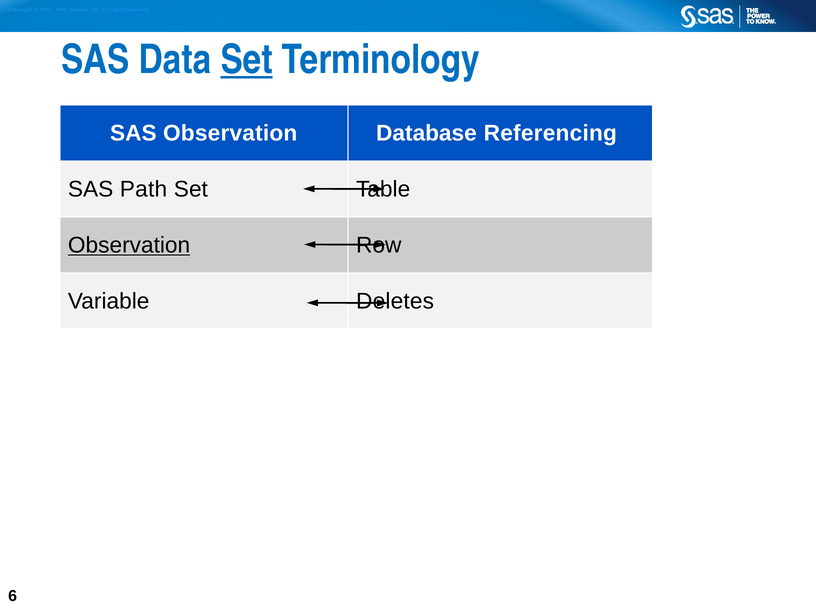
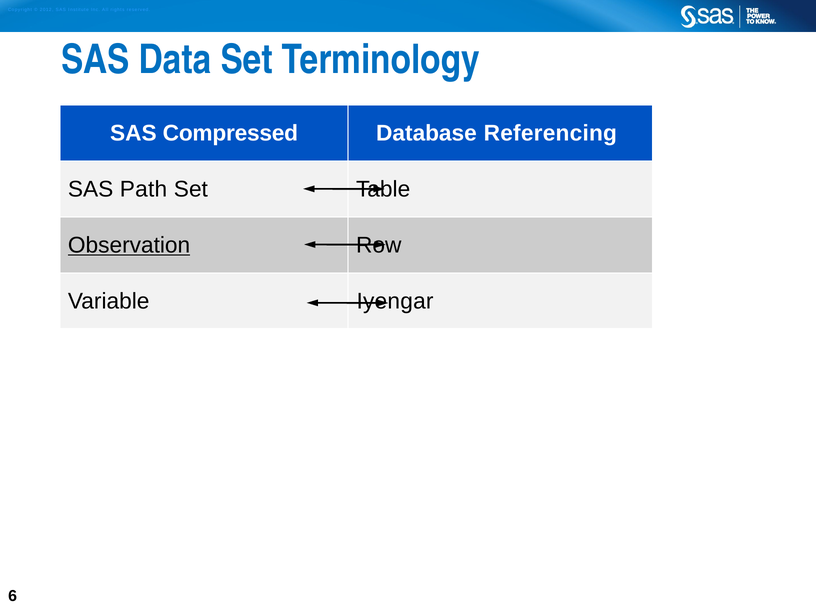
Set at (247, 60) underline: present -> none
SAS Observation: Observation -> Compressed
Deletes: Deletes -> Iyengar
